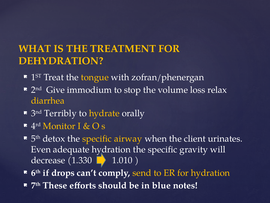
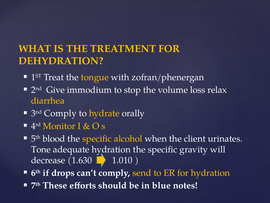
3nd Terribly: Terribly -> Comply
detox: detox -> blood
airway: airway -> alcohol
Even: Even -> Tone
1.330: 1.330 -> 1.630
